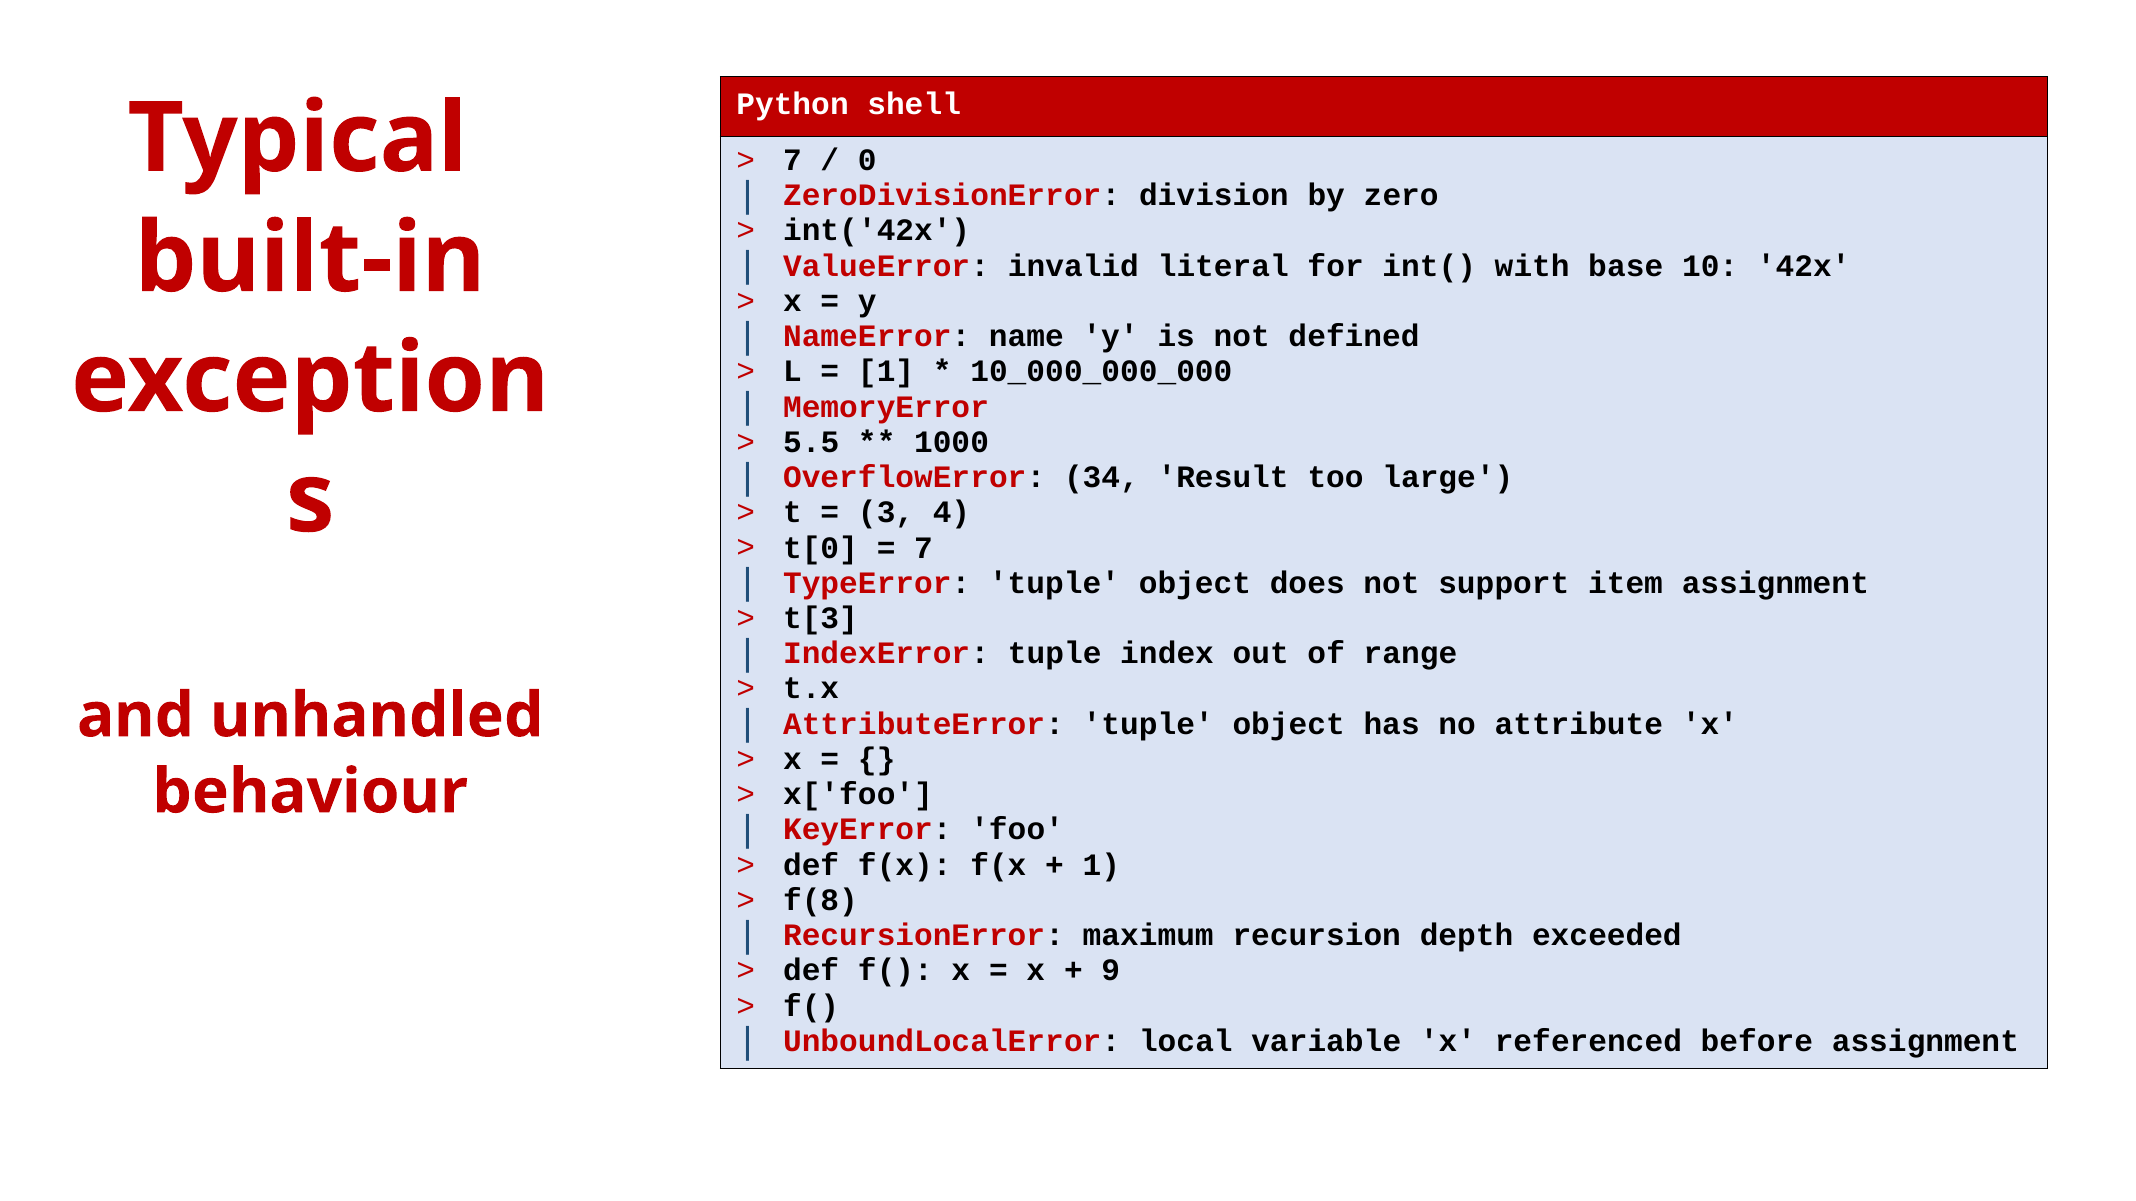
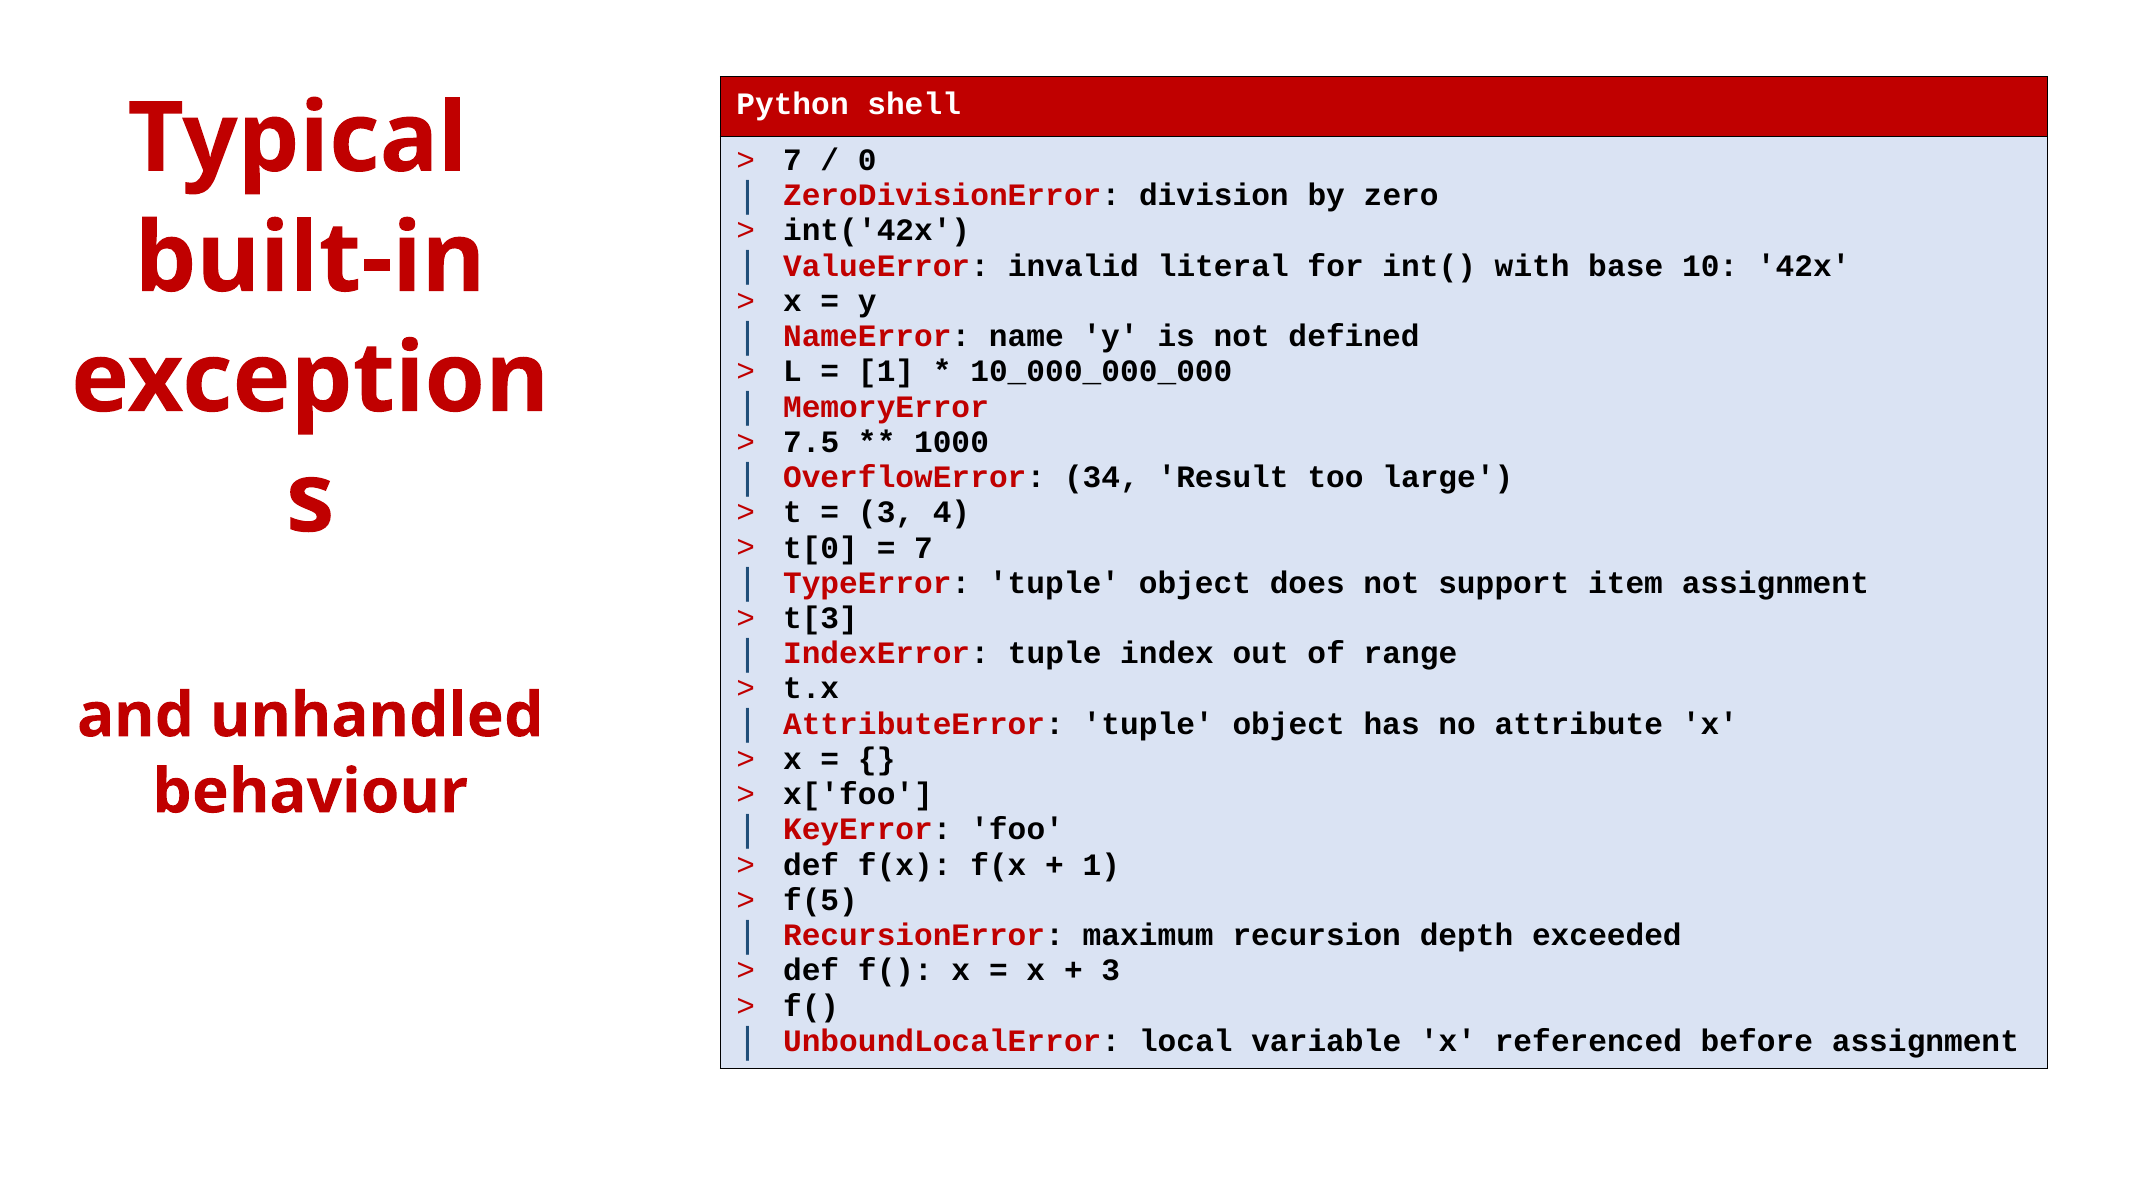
5.5: 5.5 -> 7.5
f(8: f(8 -> f(5
9 at (1111, 971): 9 -> 3
